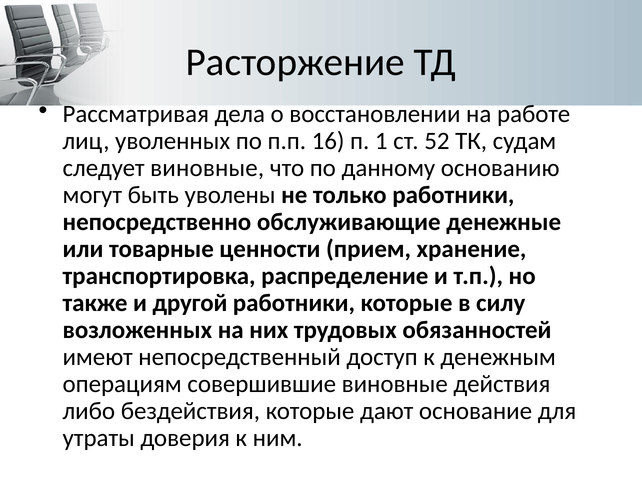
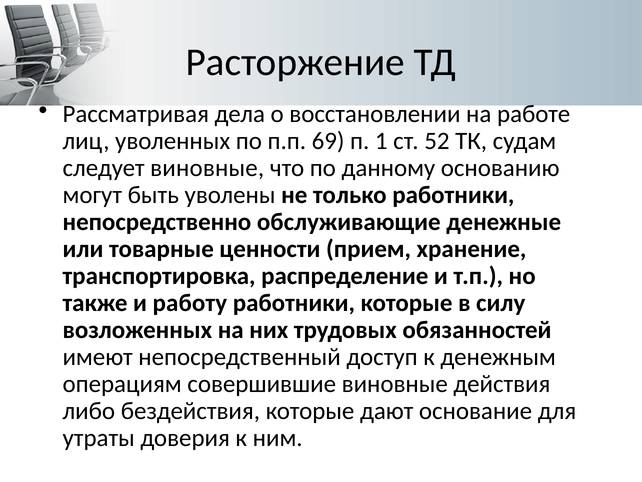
16: 16 -> 69
другой: другой -> работу
